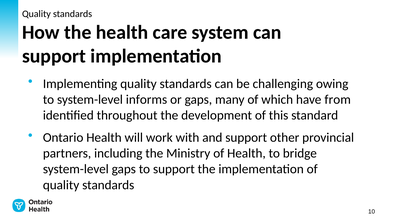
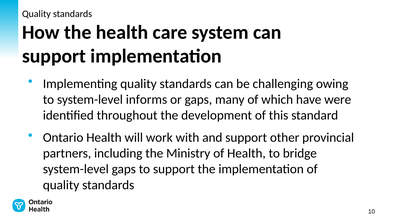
from: from -> were
